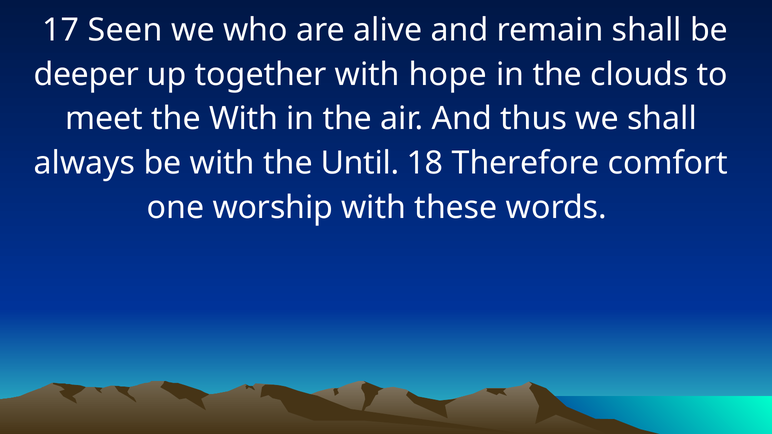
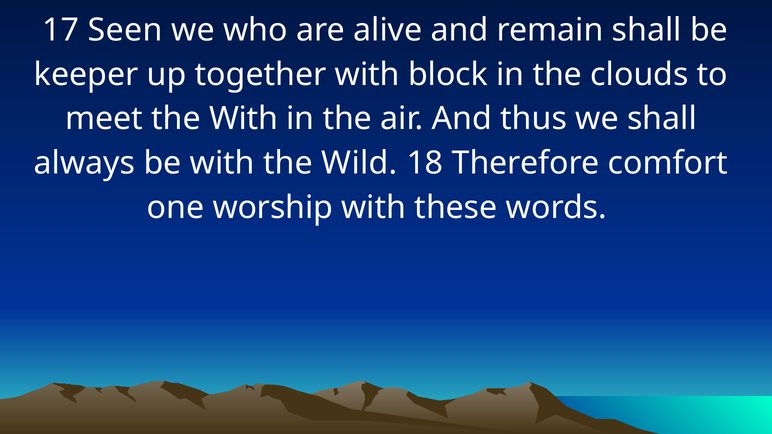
deeper: deeper -> keeper
hope: hope -> block
Until: Until -> Wild
